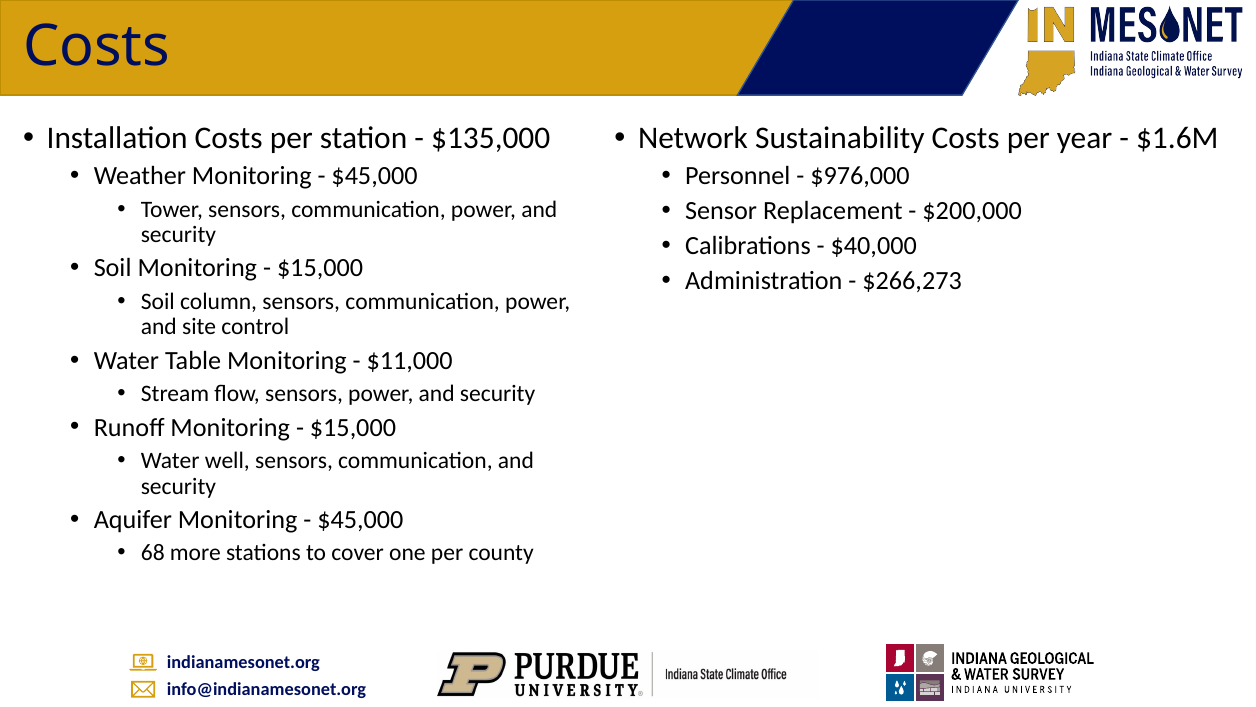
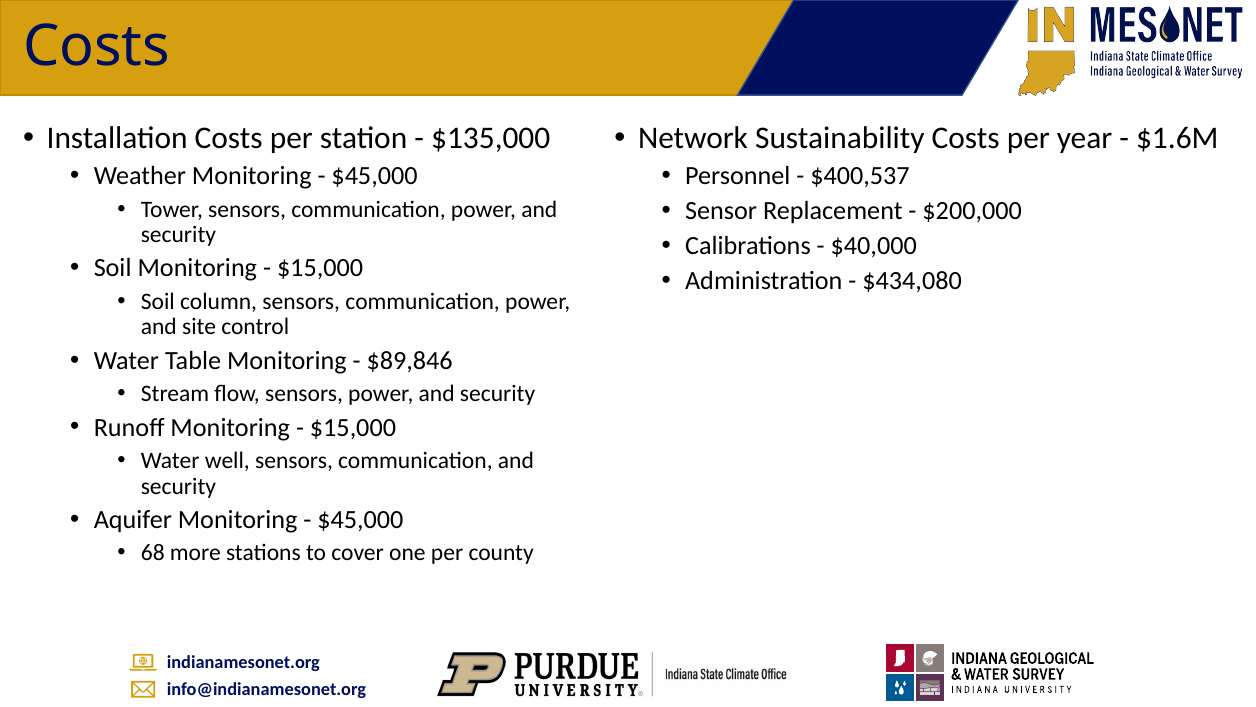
$976,000: $976,000 -> $400,537
$266,273: $266,273 -> $434,080
$11,000: $11,000 -> $89,846
